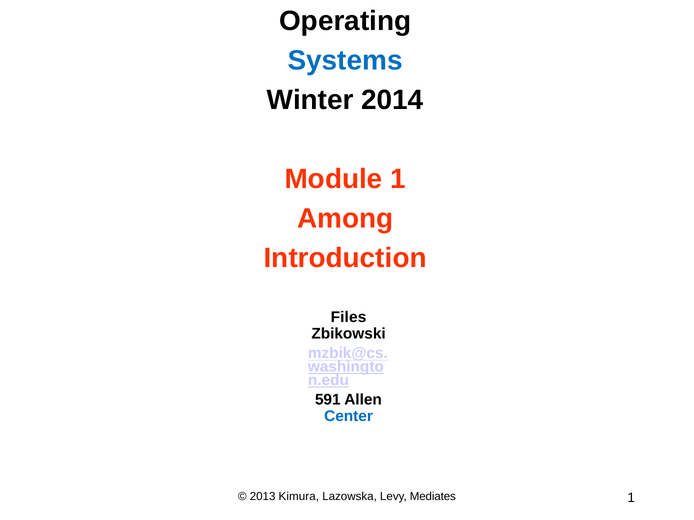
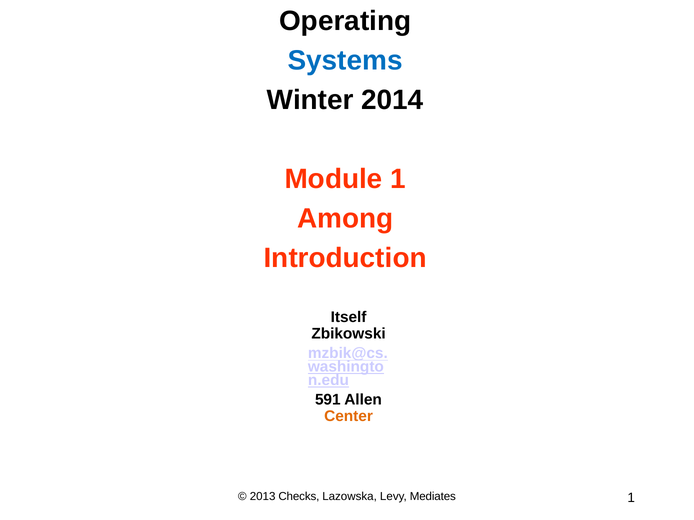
Files: Files -> Itself
Center colour: blue -> orange
Kimura: Kimura -> Checks
